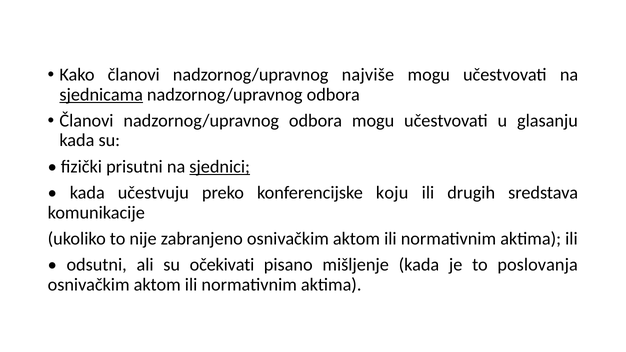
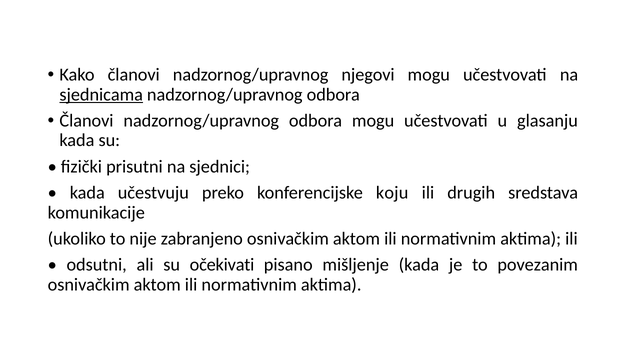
najviše: najviše -> njegovi
sjednici underline: present -> none
poslovanja: poslovanja -> povezanim
